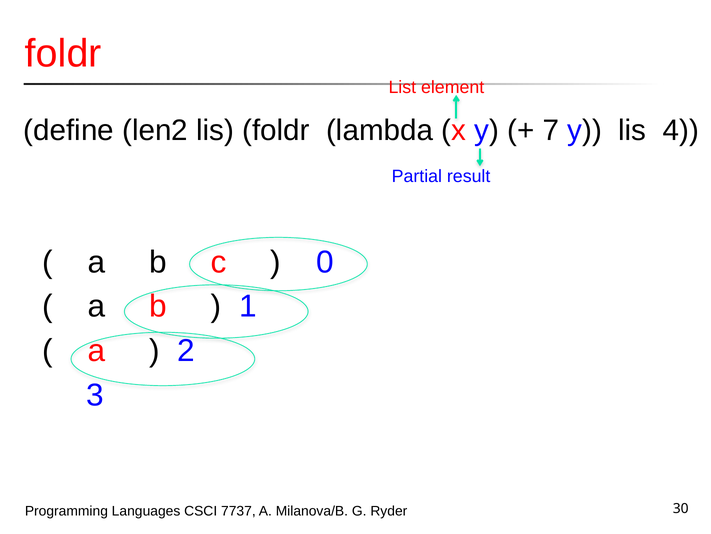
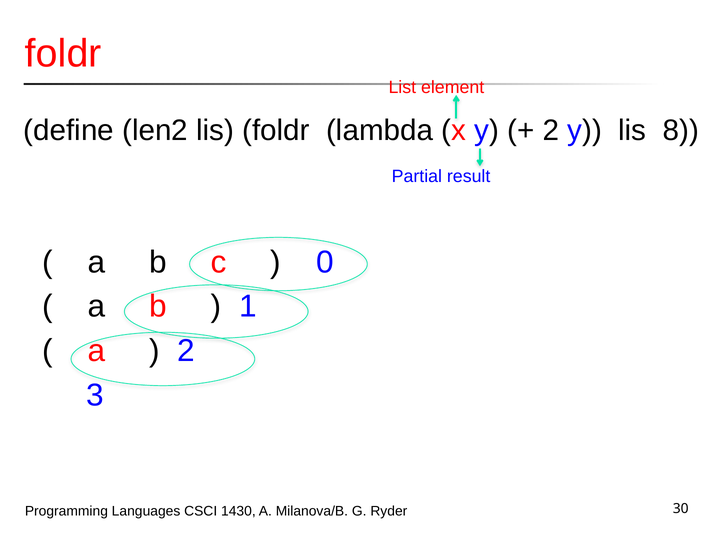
7 at (551, 130): 7 -> 2
4: 4 -> 8
7737: 7737 -> 1430
